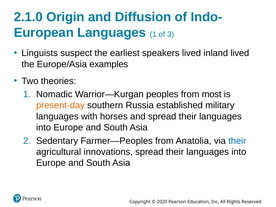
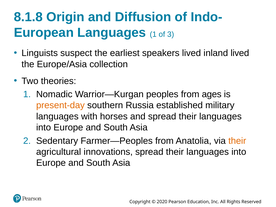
2.1.0: 2.1.0 -> 8.1.8
examples: examples -> collection
most: most -> ages
their at (237, 141) colour: blue -> orange
